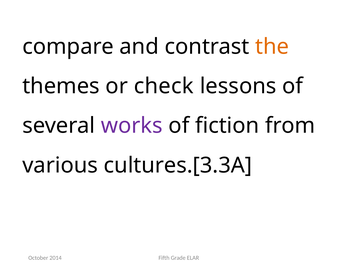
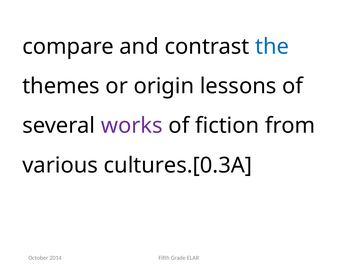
the colour: orange -> blue
check: check -> origin
cultures.[3.3A: cultures.[3.3A -> cultures.[0.3A
